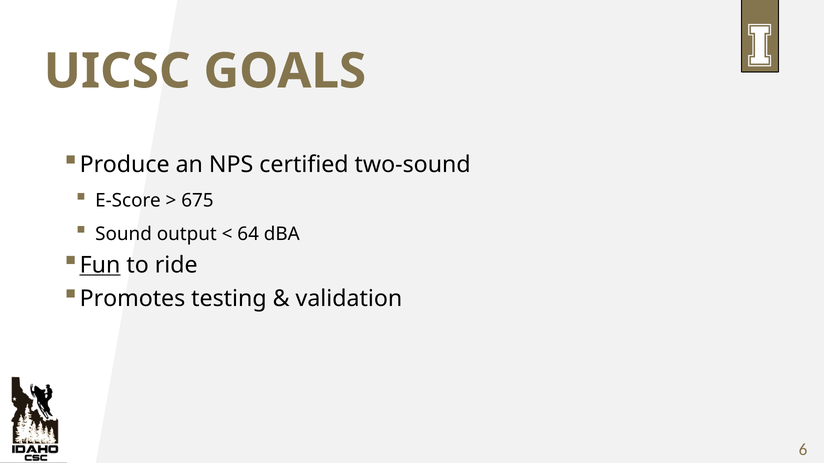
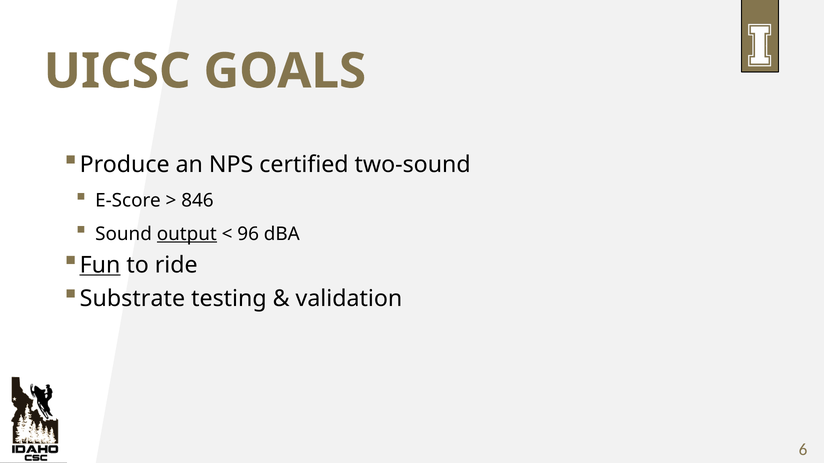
675: 675 -> 846
output underline: none -> present
64: 64 -> 96
Promotes: Promotes -> Substrate
